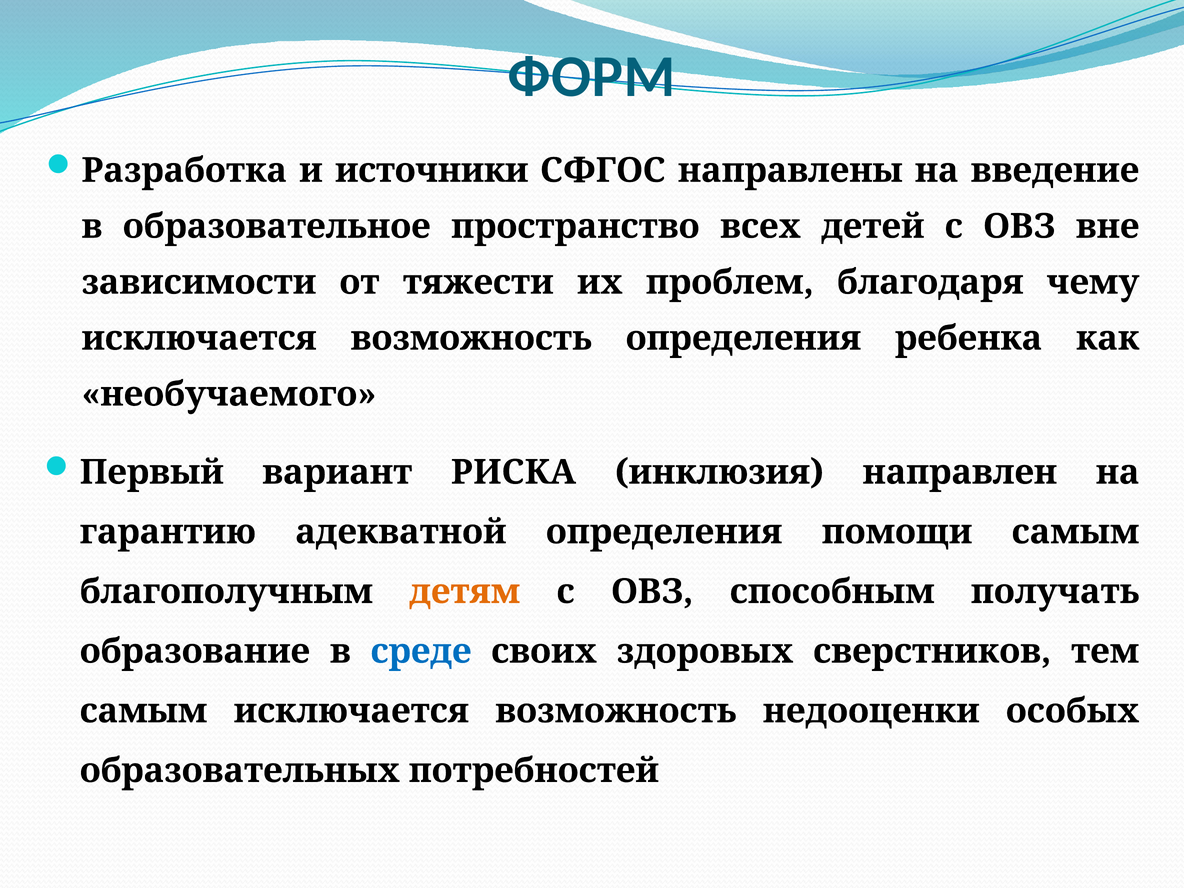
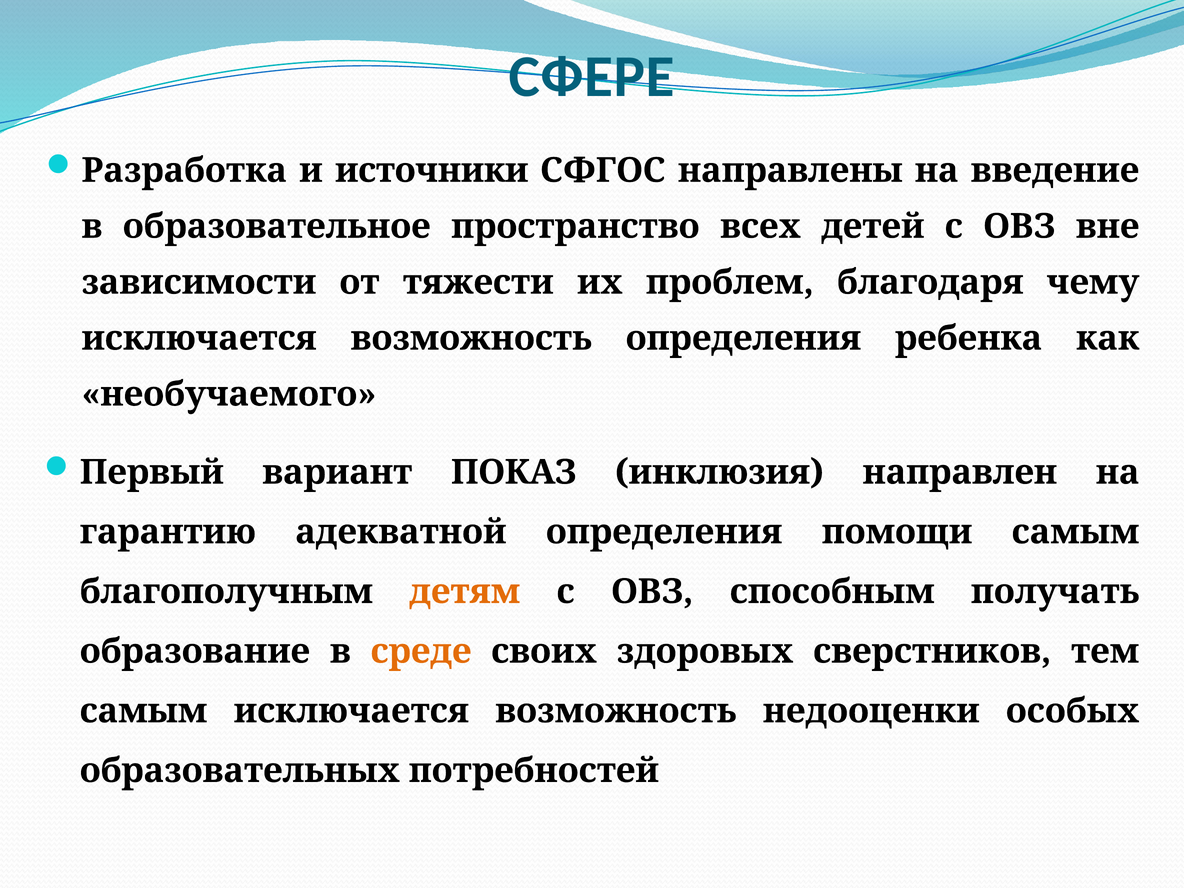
ФОРМ: ФОРМ -> СФЕРЕ
РИСКА: РИСКА -> ПОКАЗ
среде colour: blue -> orange
